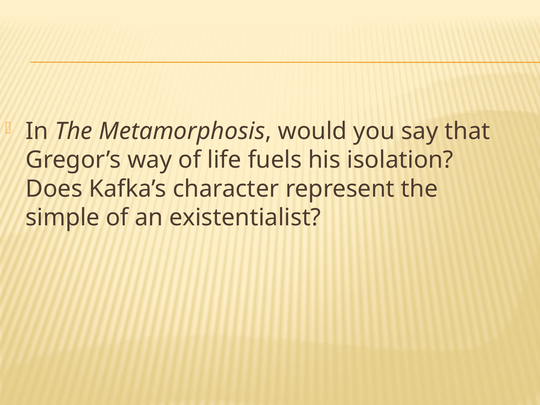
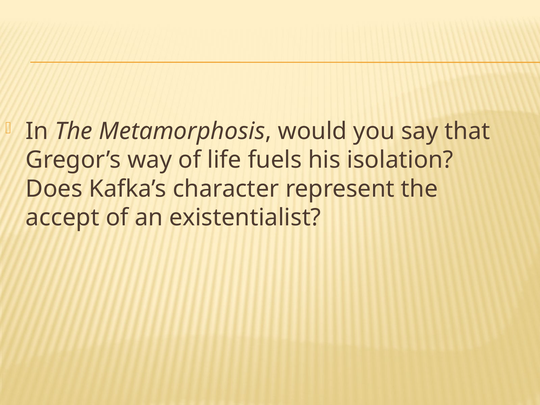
simple: simple -> accept
